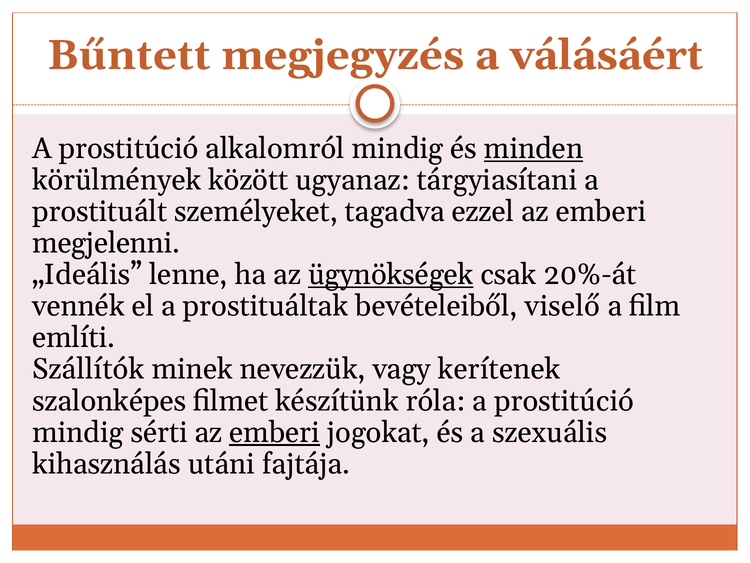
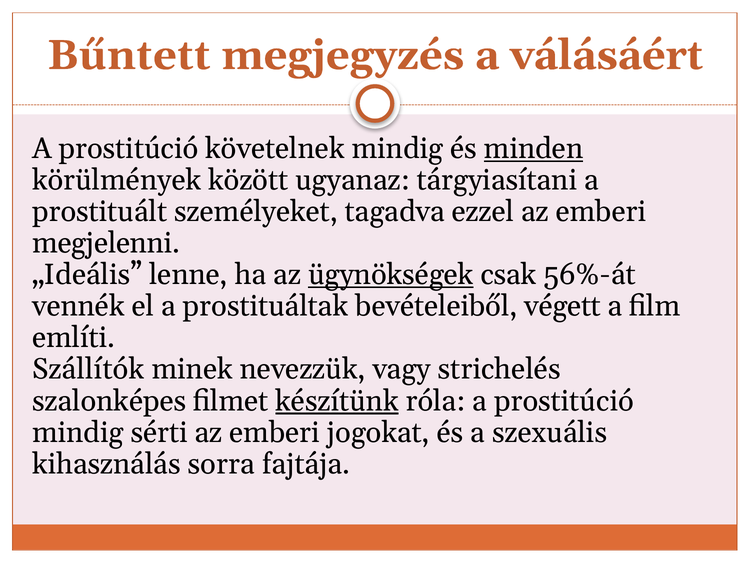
alkalomról: alkalomról -> követelnek
20%-át: 20%-át -> 56%-át
viselő: viselő -> végett
kerítenek: kerítenek -> strichelés
készítünk underline: none -> present
emberi at (275, 432) underline: present -> none
utáni: utáni -> sorra
